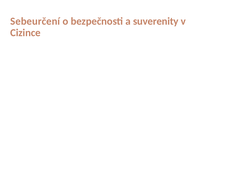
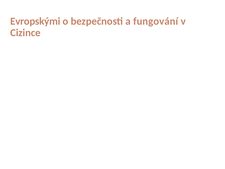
Sebeurčení: Sebeurčení -> Evropskými
suverenity: suverenity -> fungování
